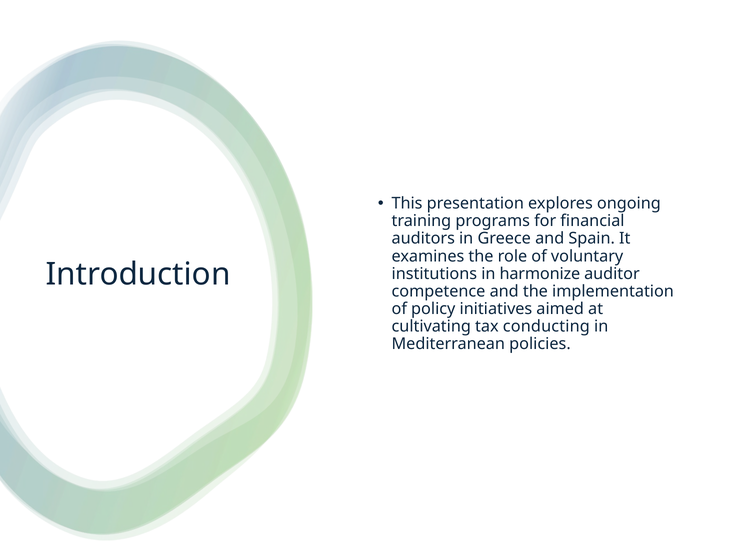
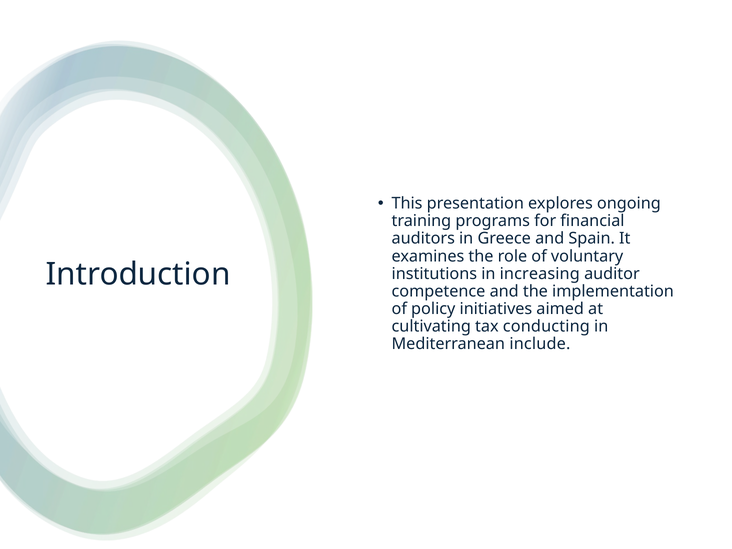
harmonize: harmonize -> increasing
policies: policies -> include
